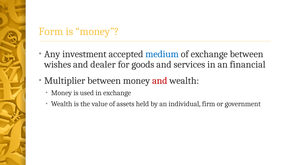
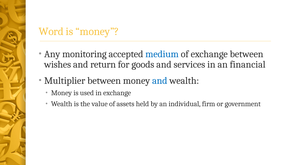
Form: Form -> Word
investment: investment -> monitoring
dealer: dealer -> return
and at (160, 81) colour: red -> blue
